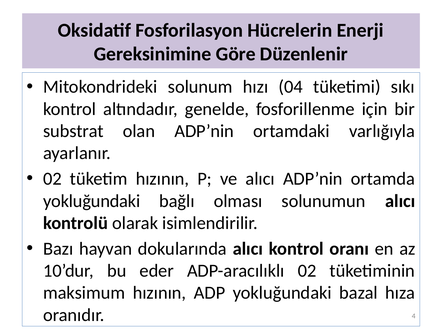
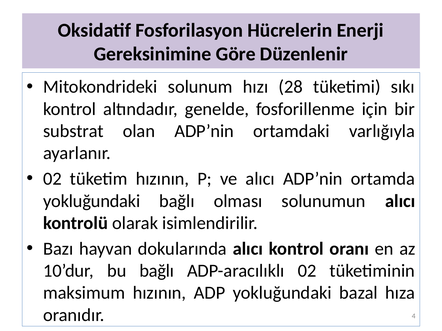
04: 04 -> 28
bu eder: eder -> bağlı
